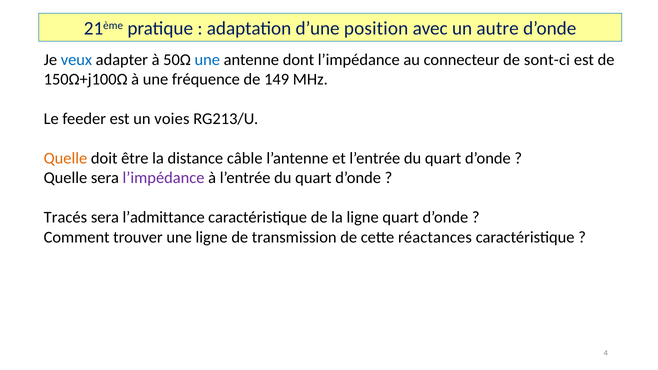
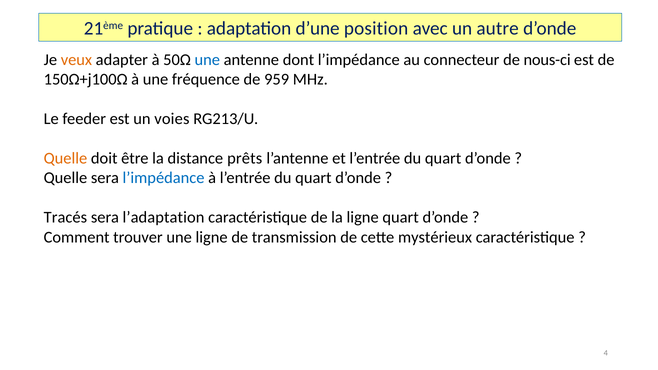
veux colour: blue -> orange
sont-ci: sont-ci -> nous-ci
149: 149 -> 959
câble: câble -> prêts
l’impédance at (164, 178) colour: purple -> blue
l’admittance: l’admittance -> l’adaptation
réactances: réactances -> mystérieux
